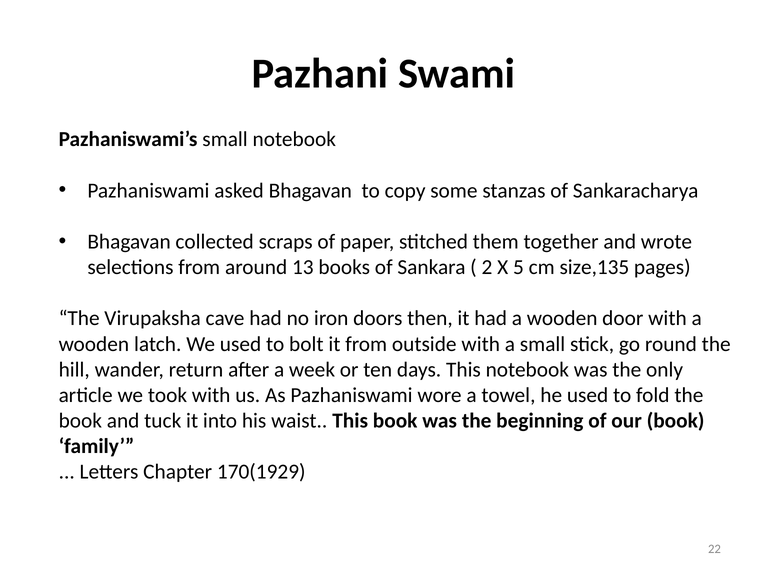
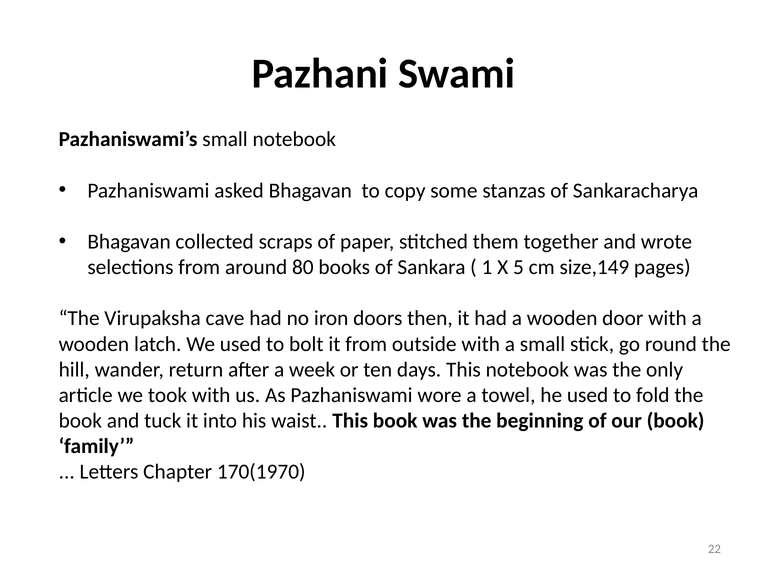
13: 13 -> 80
2: 2 -> 1
size,135: size,135 -> size,149
170(1929: 170(1929 -> 170(1970
